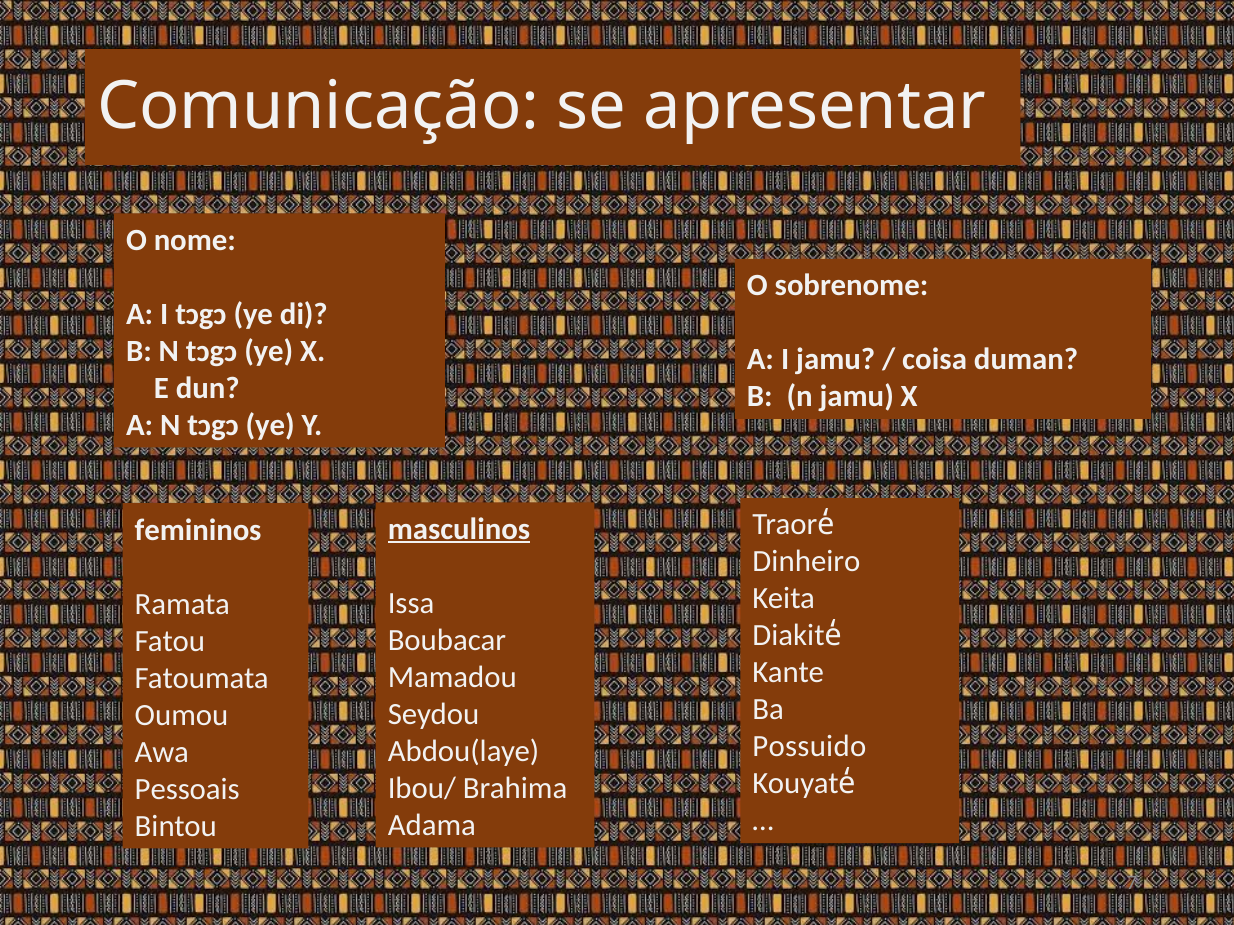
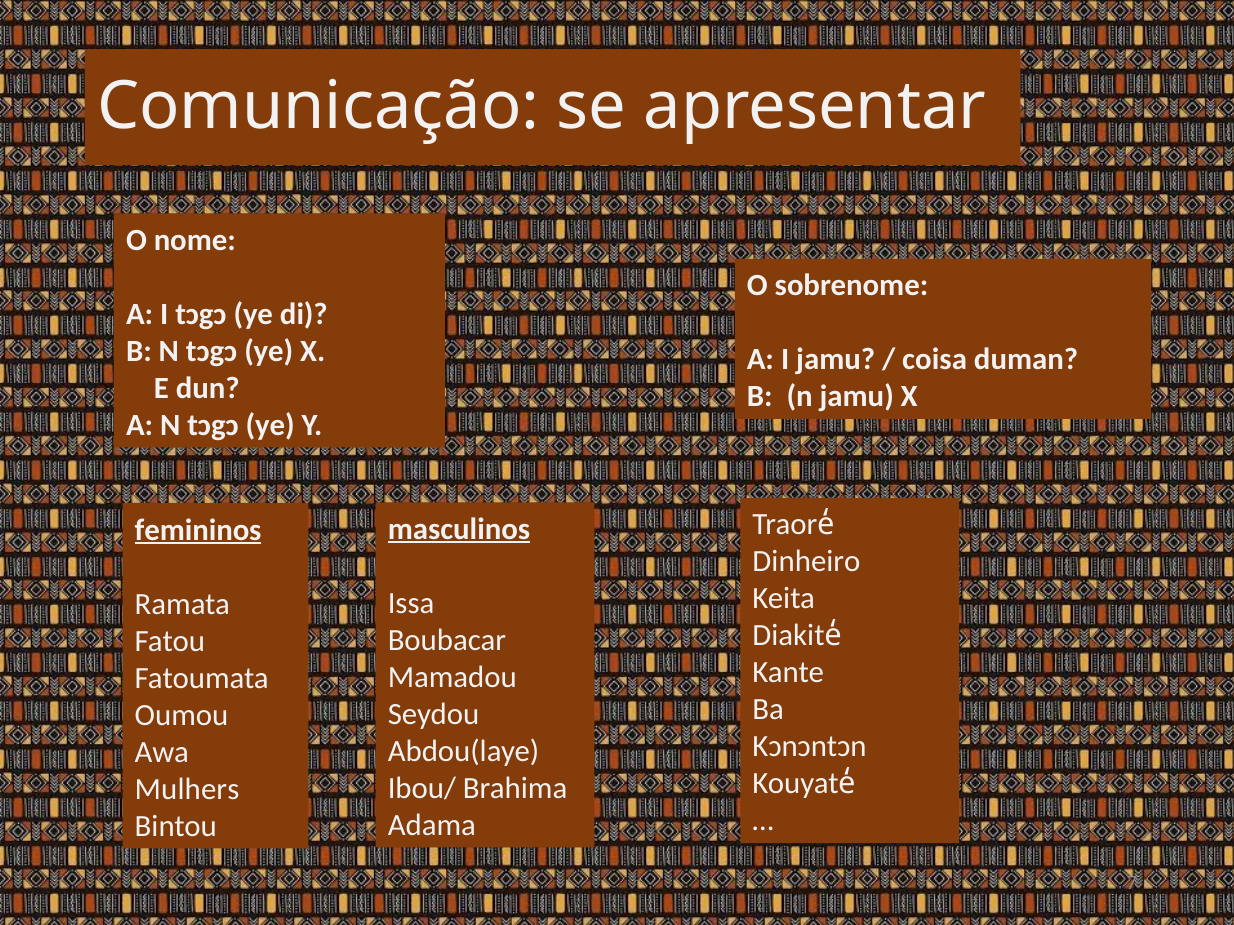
femininos underline: none -> present
Possuido: Possuido -> Kɔnɔntɔn
Pessoais: Pessoais -> Mulhers
